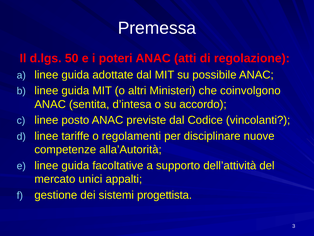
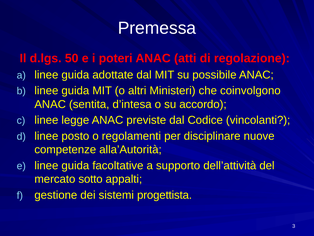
posto: posto -> legge
tariffe: tariffe -> posto
unici: unici -> sotto
